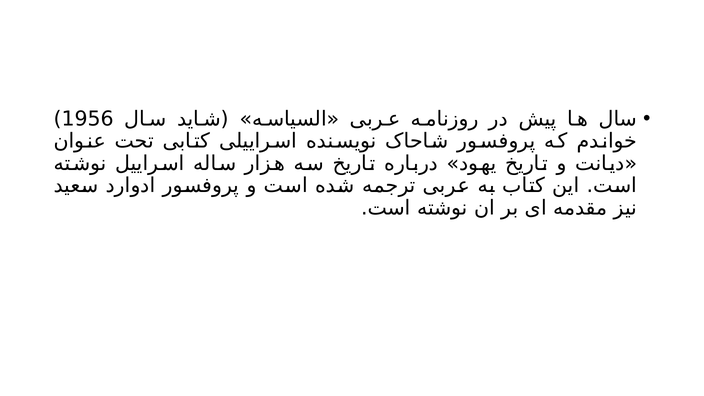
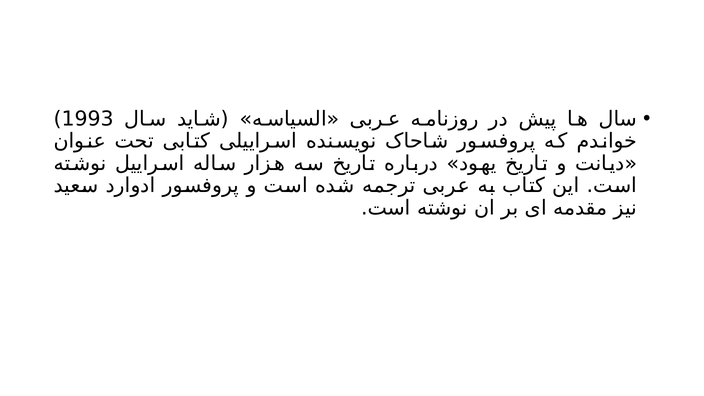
1956: 1956 -> 1993
